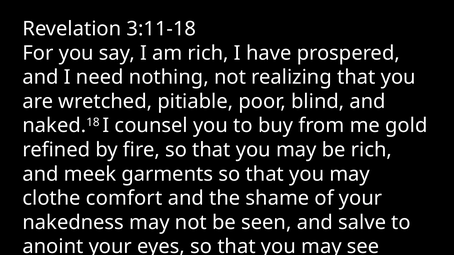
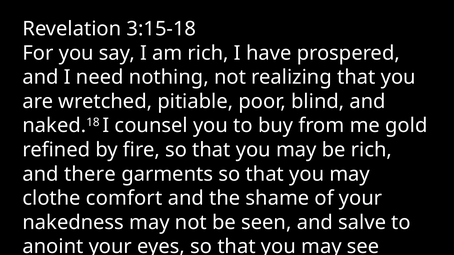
3:11-18: 3:11-18 -> 3:15-18
meek: meek -> there
